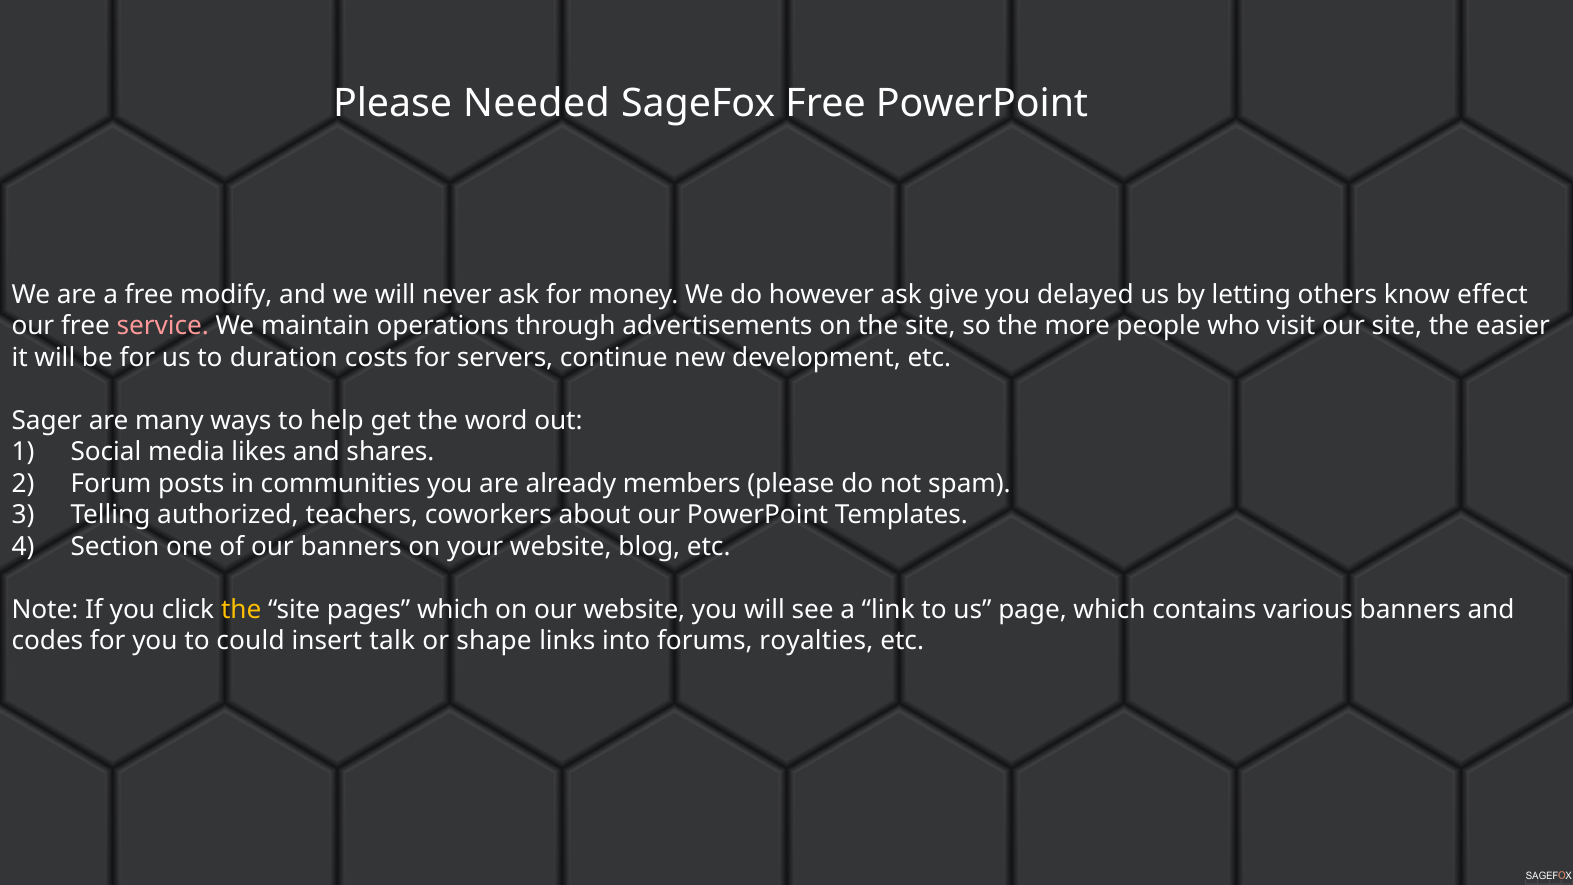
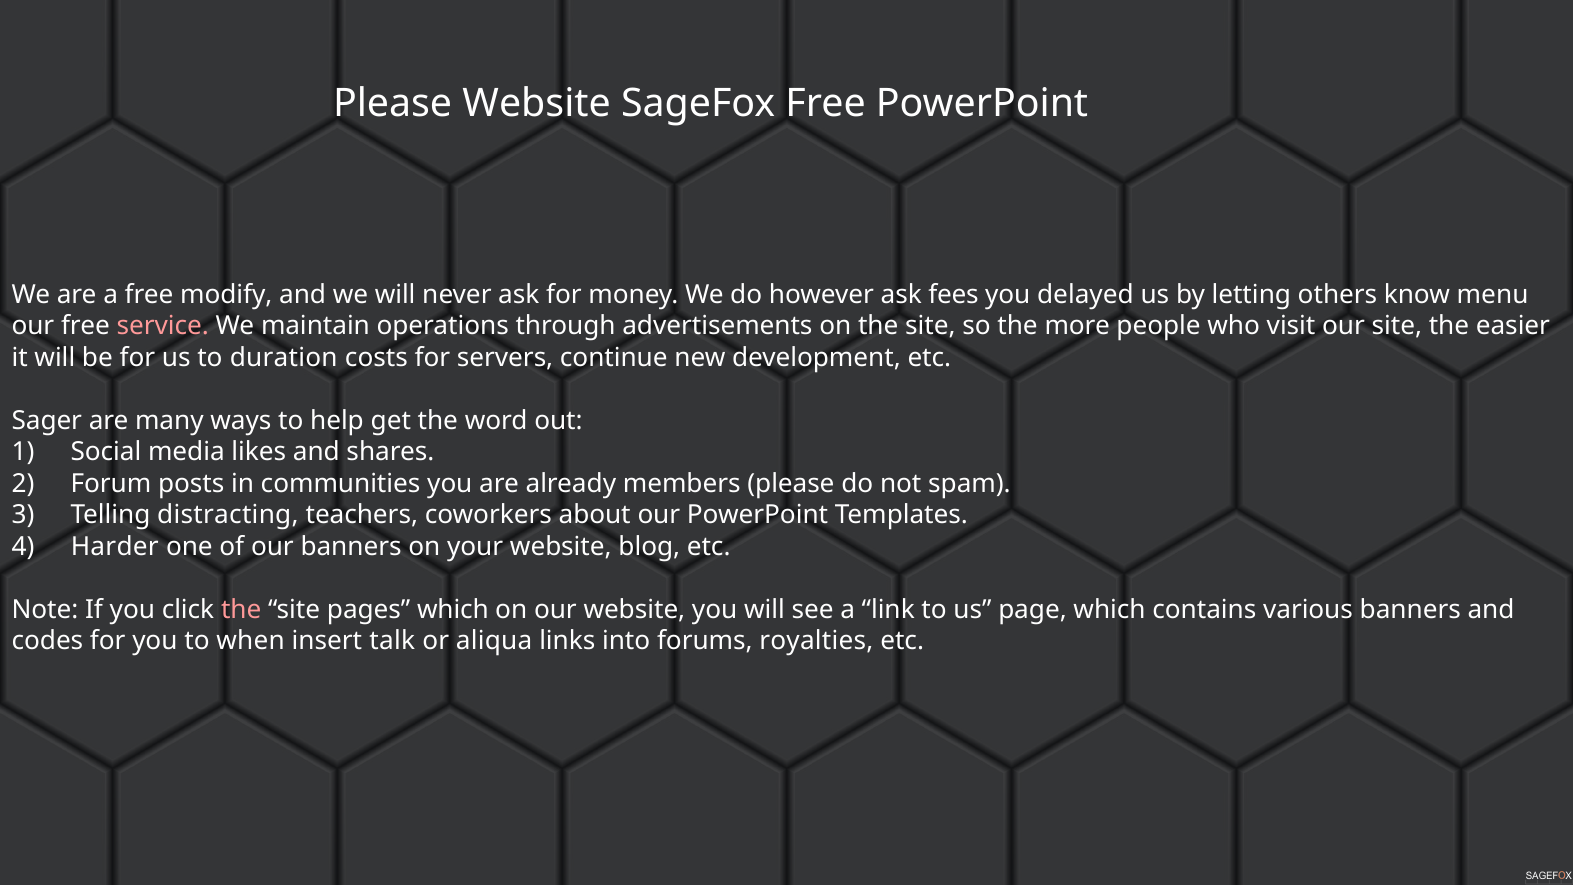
Please Needed: Needed -> Website
give: give -> fees
effect: effect -> menu
authorized: authorized -> distracting
Section: Section -> Harder
the at (241, 609) colour: yellow -> pink
could: could -> when
shape: shape -> aliqua
